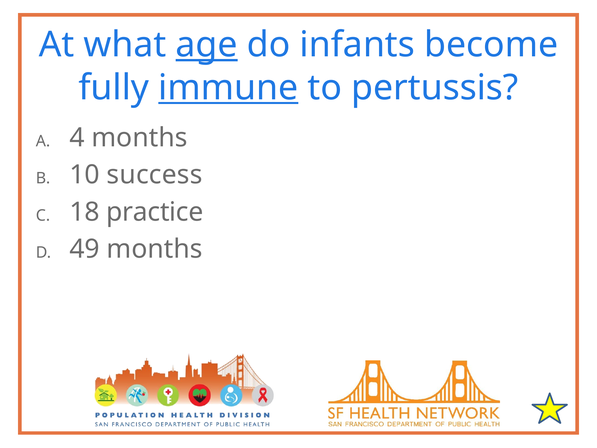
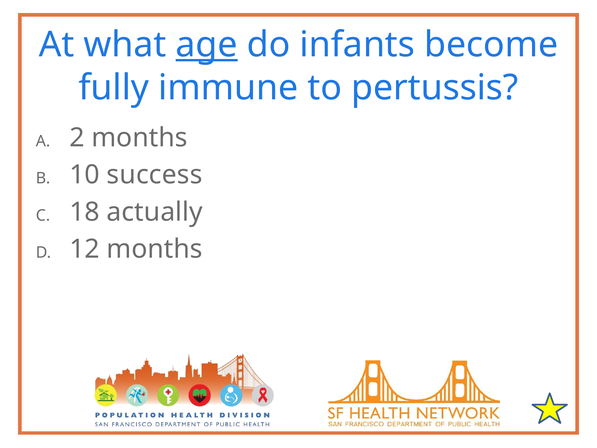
immune underline: present -> none
4: 4 -> 2
practice: practice -> actually
49: 49 -> 12
